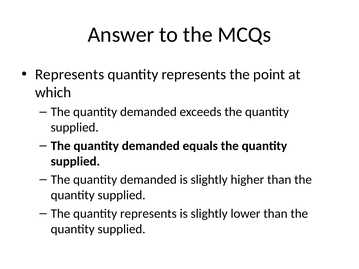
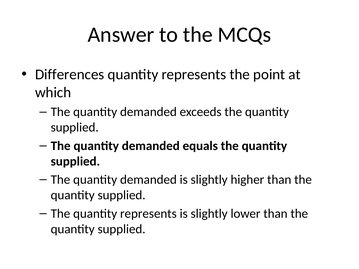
Represents at (70, 75): Represents -> Differences
